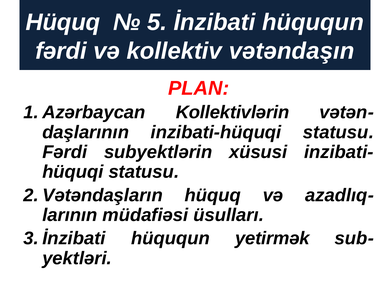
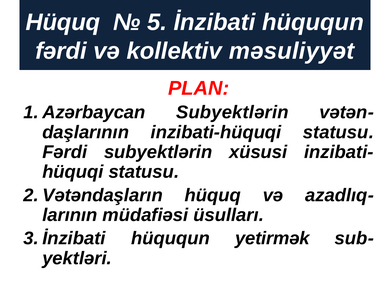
vətəndaşın: vətəndaşın -> məsuliyyət
Kollektivlərin at (233, 113): Kollektivlərin -> Subyektlərin
